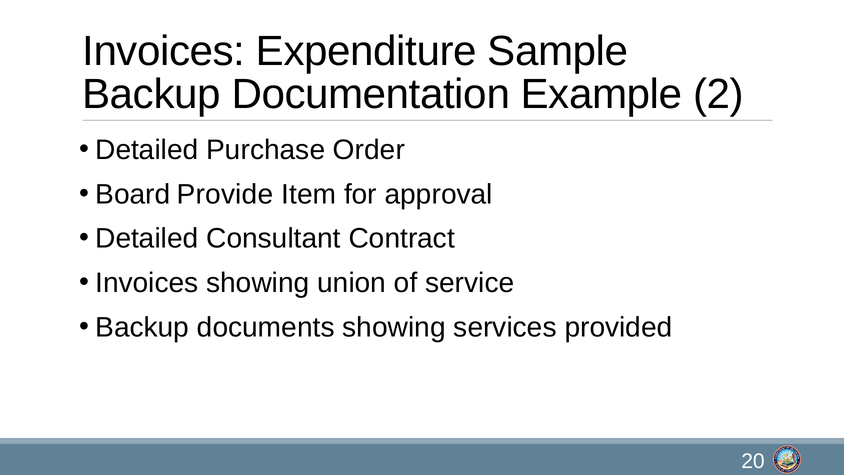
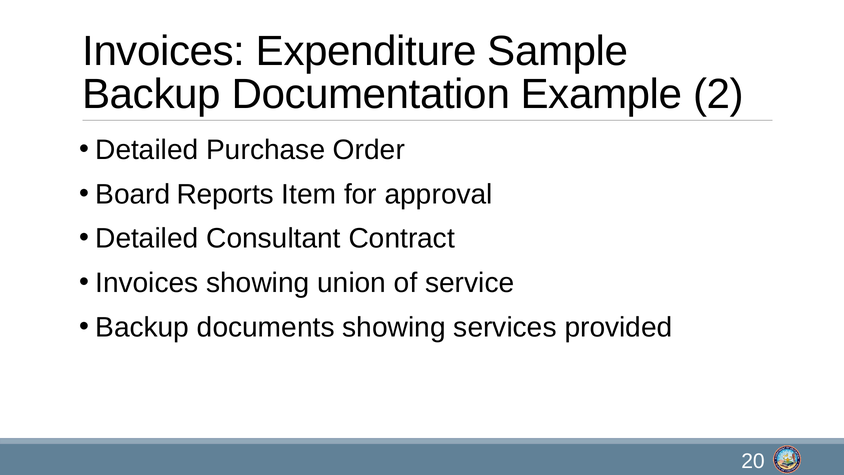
Provide: Provide -> Reports
